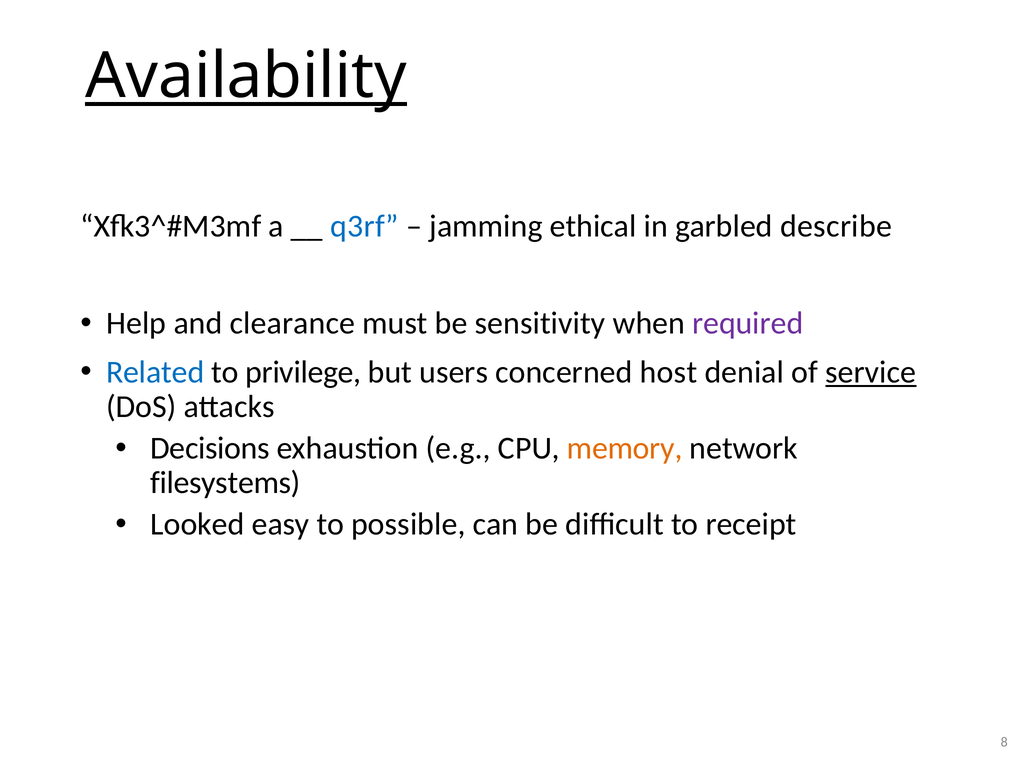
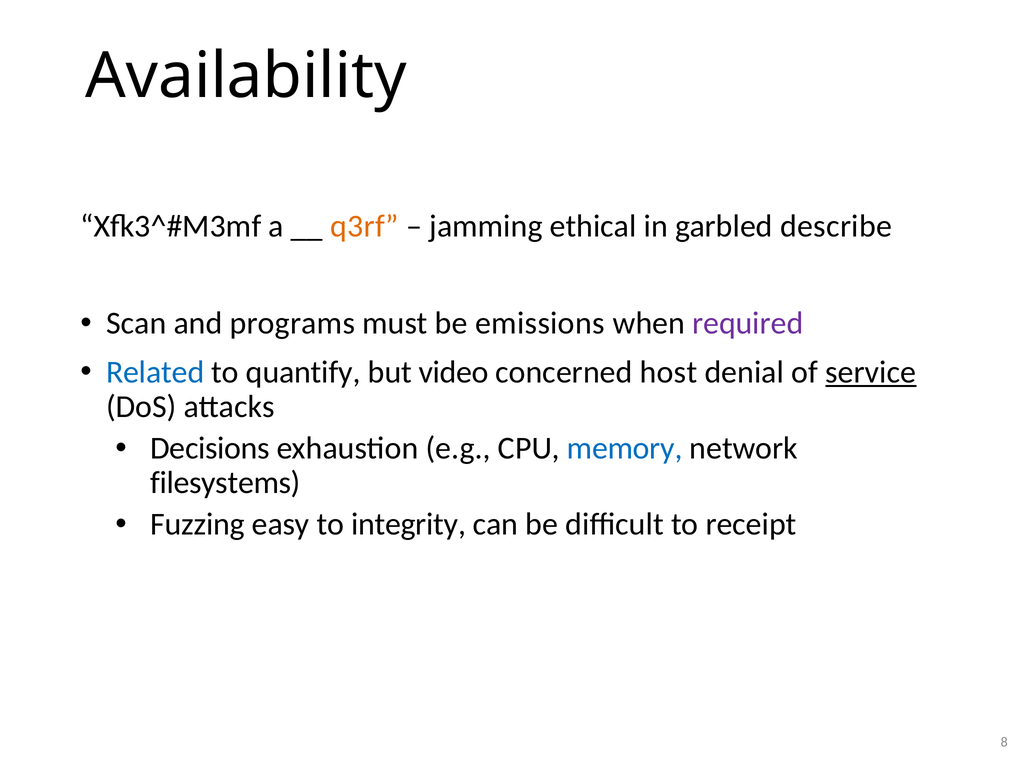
Availability underline: present -> none
q3rf colour: blue -> orange
Help: Help -> Scan
clearance: clearance -> programs
sensitivity: sensitivity -> emissions
privilege: privilege -> quantify
users: users -> video
memory colour: orange -> blue
Looked: Looked -> Fuzzing
possible: possible -> integrity
